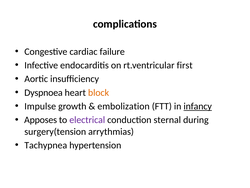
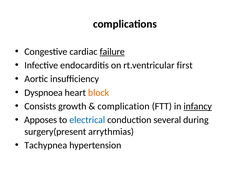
failure underline: none -> present
Impulse: Impulse -> Consists
embolization: embolization -> complication
electrical colour: purple -> blue
sternal: sternal -> several
surgery(tension: surgery(tension -> surgery(present
